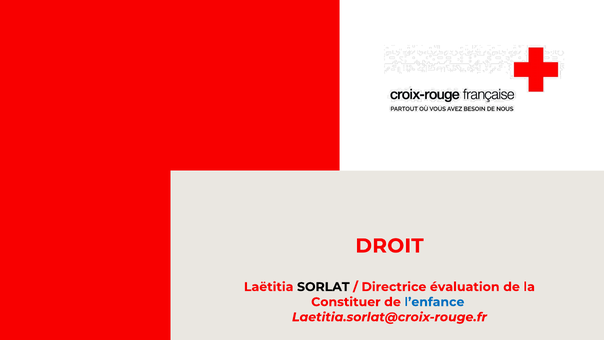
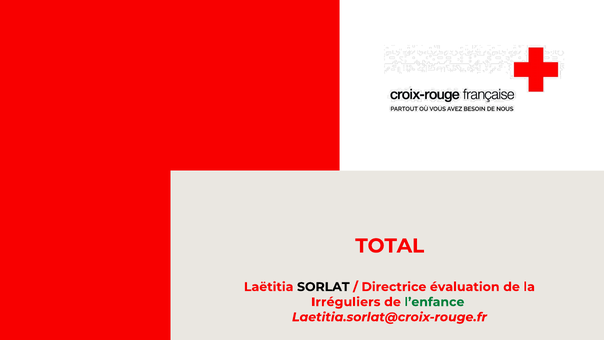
DROIT: DROIT -> TOTAL
Constituer: Constituer -> Irréguliers
l’enfance colour: blue -> green
